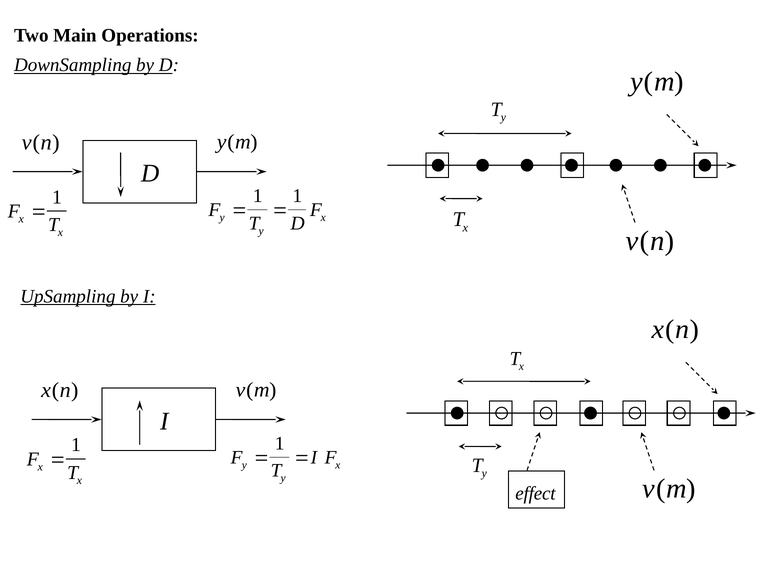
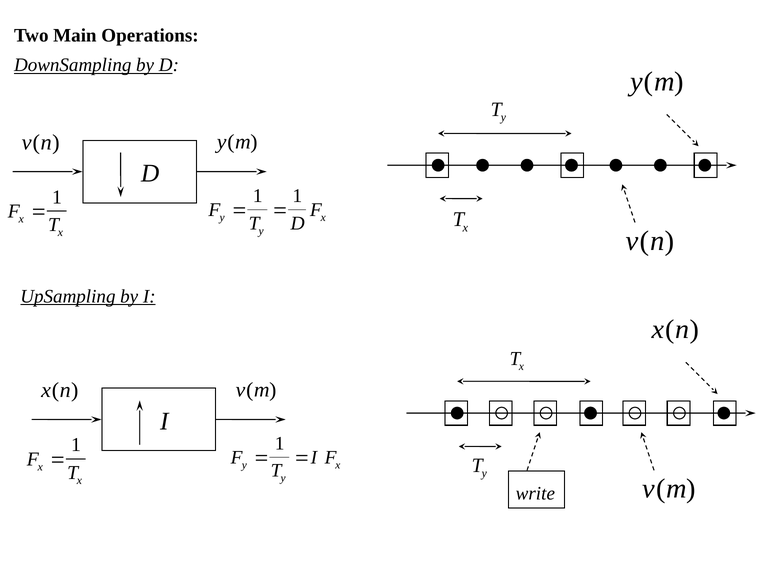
effect: effect -> write
